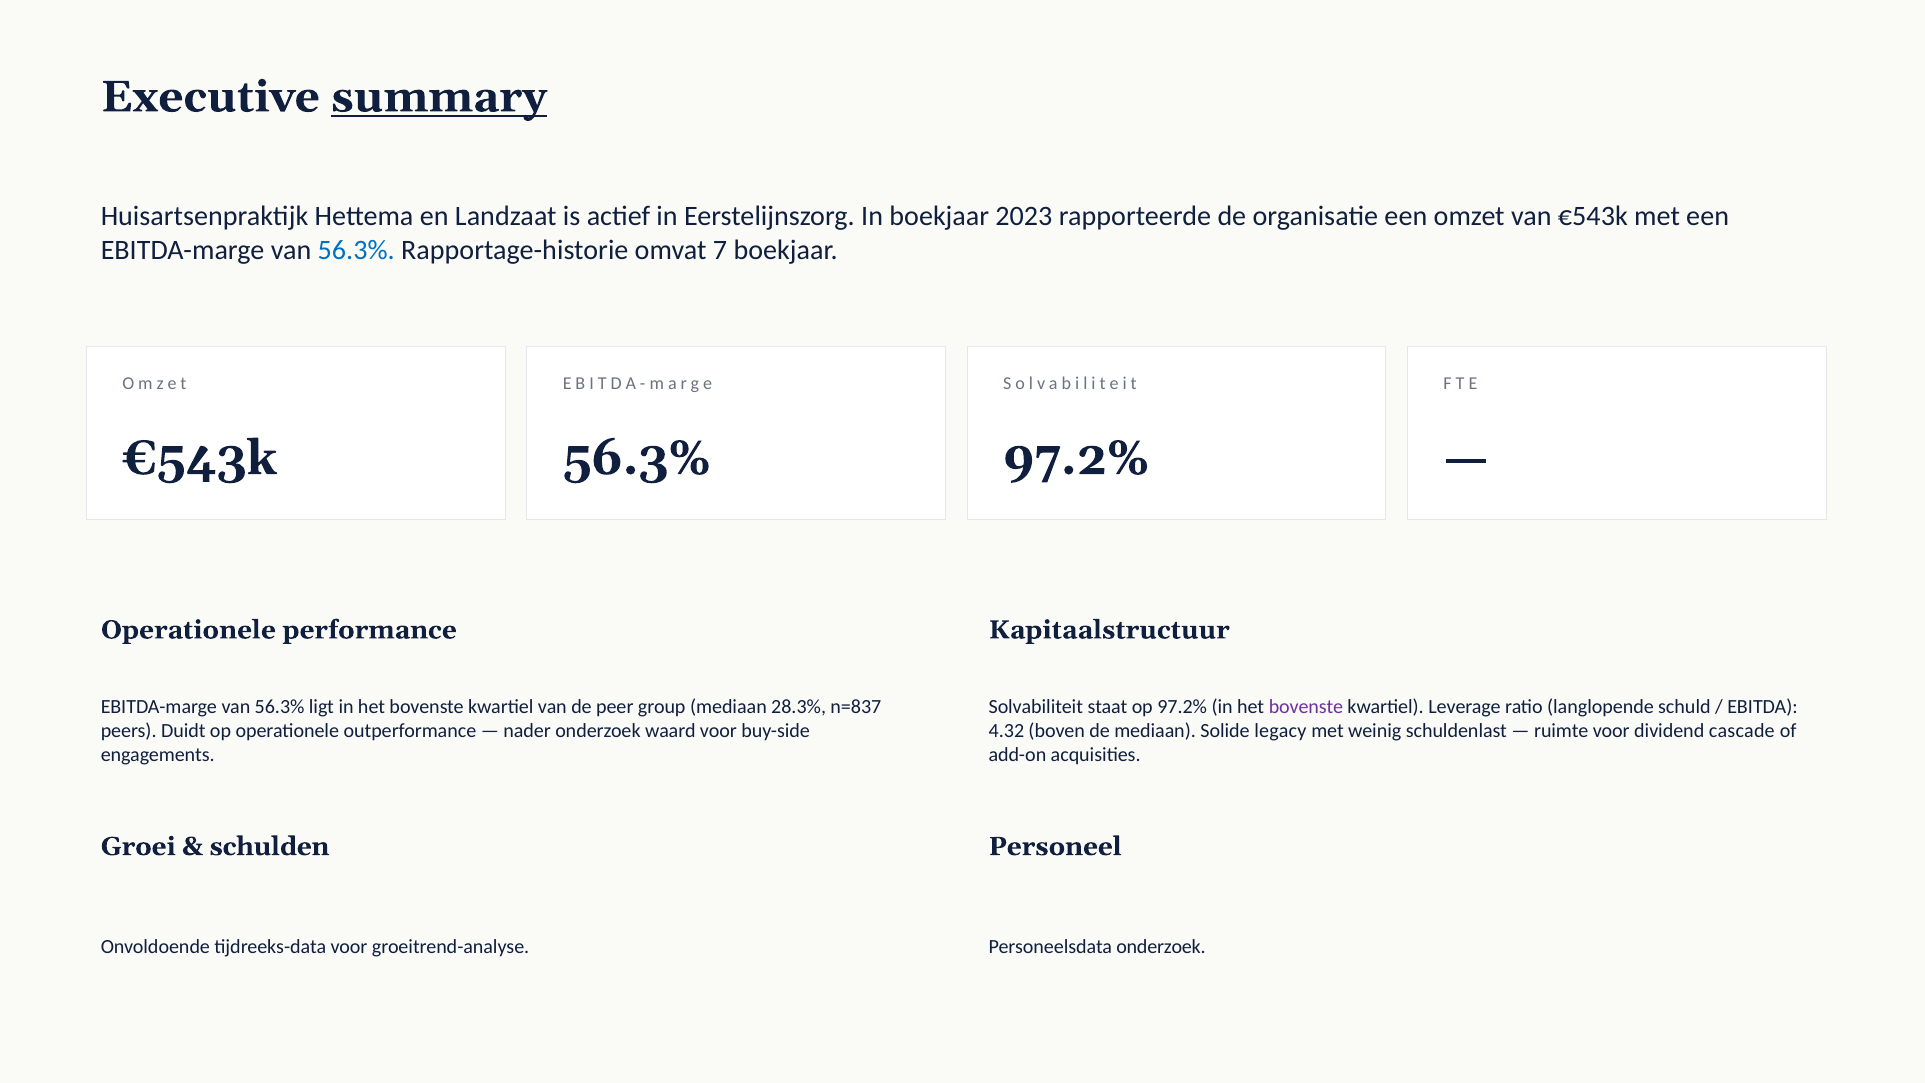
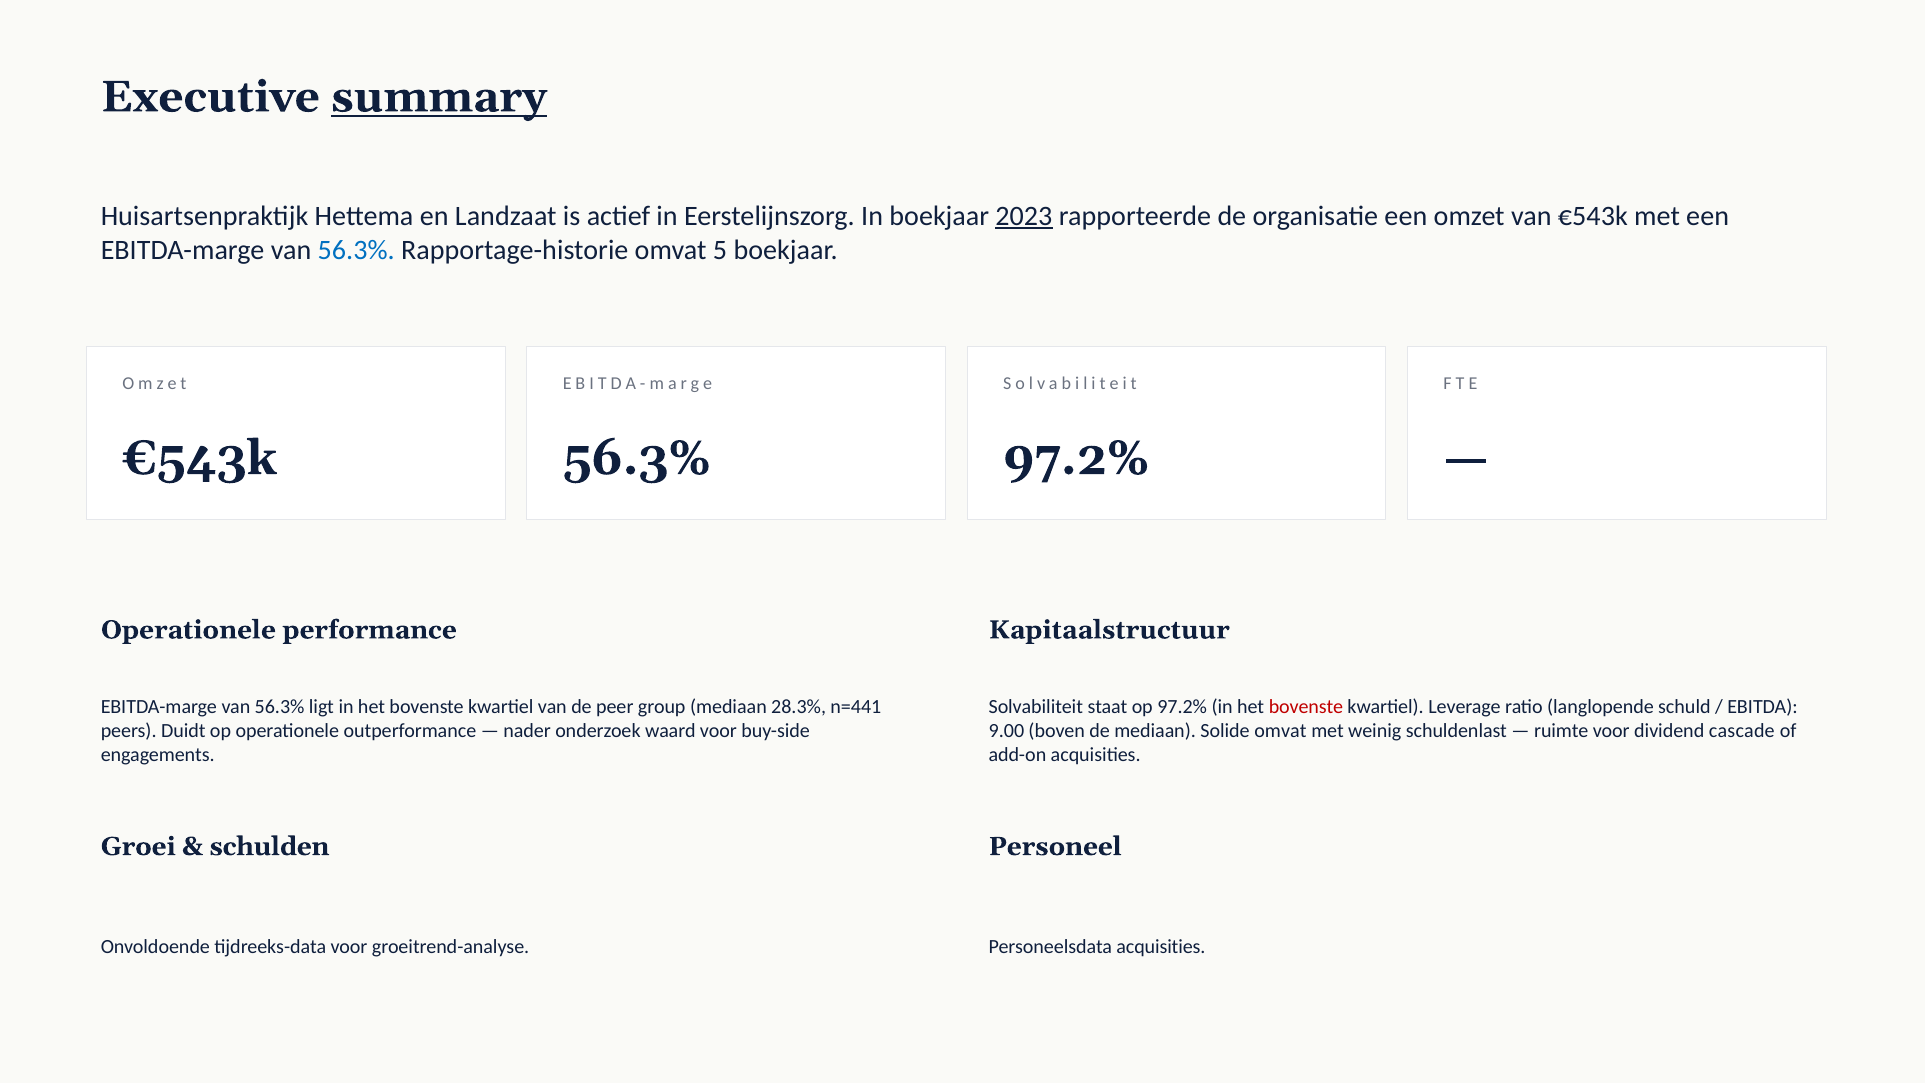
2023 underline: none -> present
7: 7 -> 5
n=837: n=837 -> n=441
bovenste at (1306, 706) colour: purple -> red
4.32: 4.32 -> 9.00
Solide legacy: legacy -> omvat
Personeelsdata onderzoek: onderzoek -> acquisities
